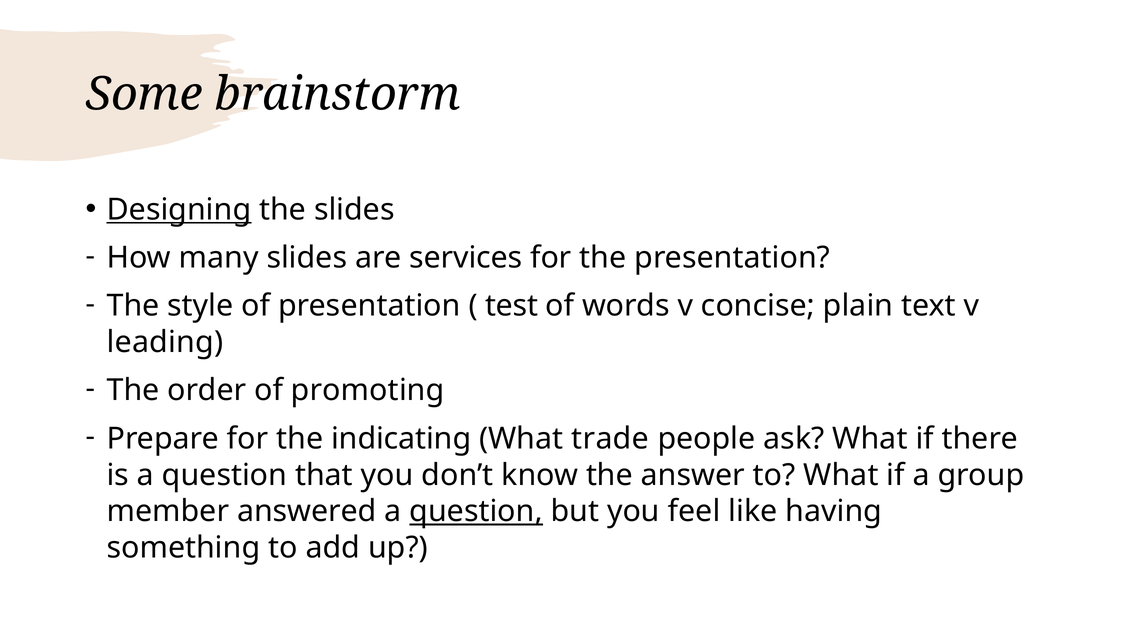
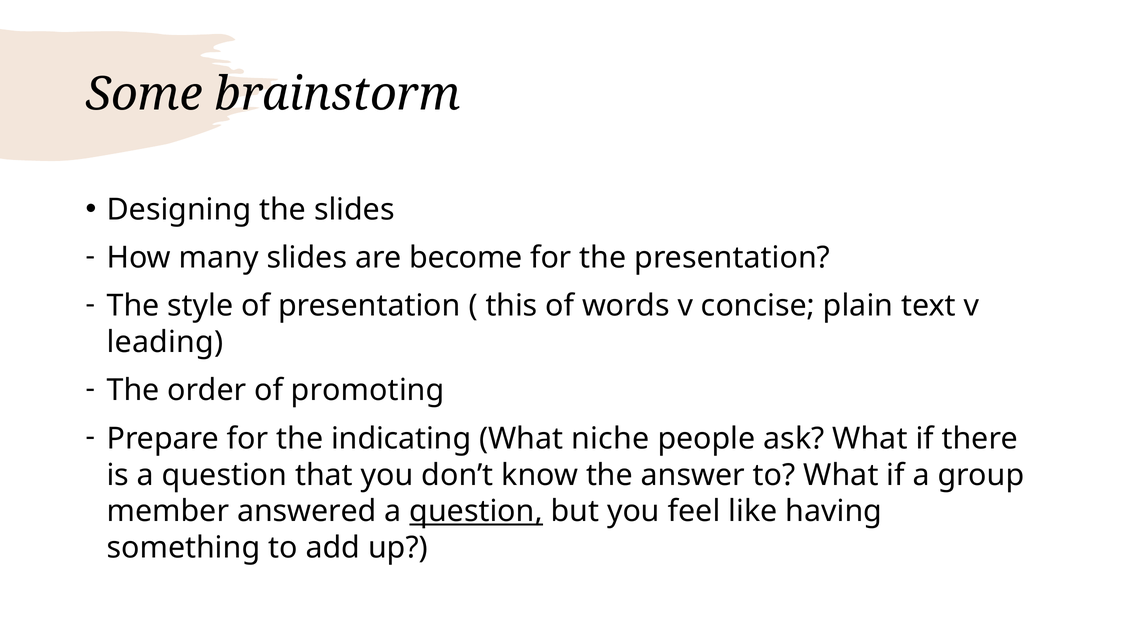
Designing underline: present -> none
services: services -> become
test: test -> this
trade: trade -> niche
